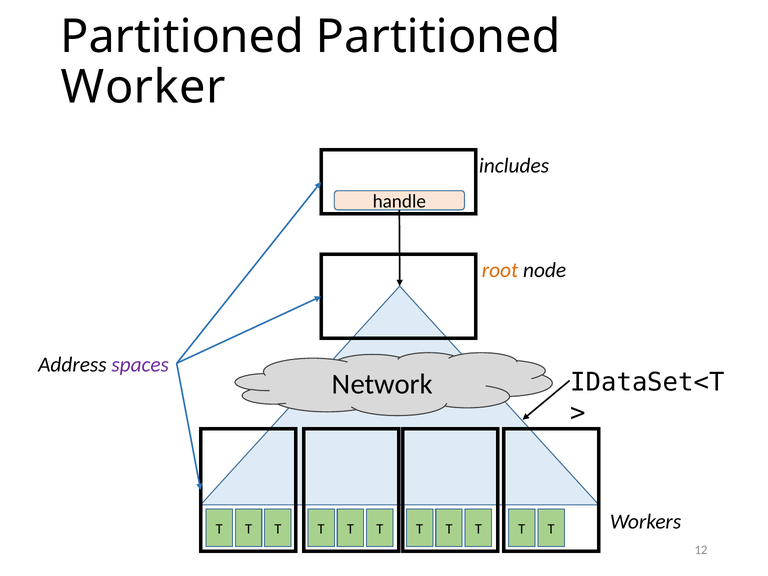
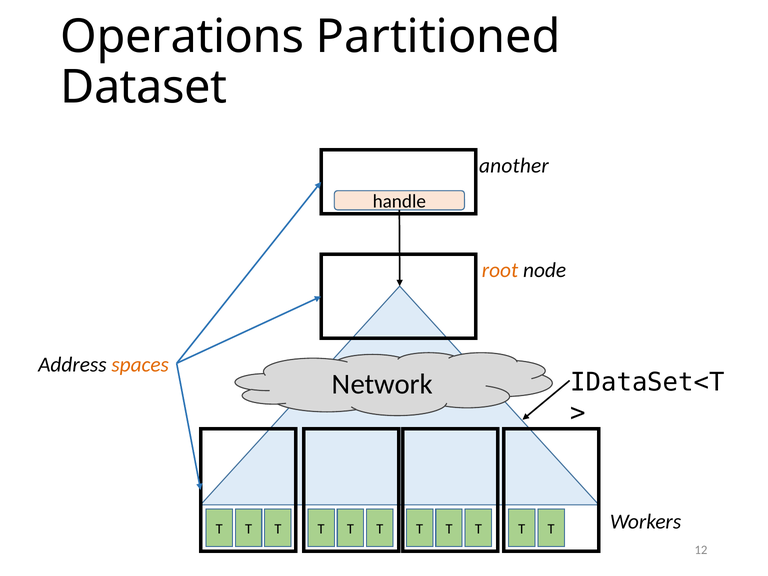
Partitioned at (182, 37): Partitioned -> Operations
Worker: Worker -> Dataset
includes: includes -> another
spaces colour: purple -> orange
